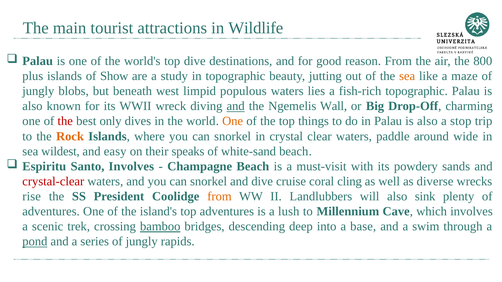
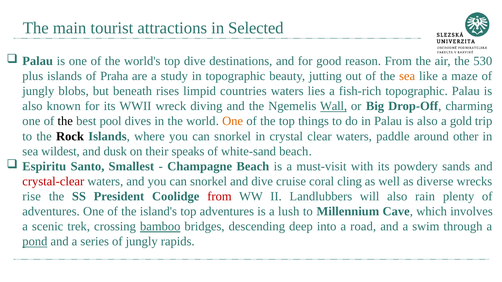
Wildlife: Wildlife -> Selected
800: 800 -> 530
Show: Show -> Praha
west: west -> rises
populous: populous -> countries
and at (236, 106) underline: present -> none
Wall underline: none -> present
the at (65, 121) colour: red -> black
only: only -> pool
stop: stop -> gold
Rock colour: orange -> black
wide: wide -> other
easy: easy -> dusk
Santo Involves: Involves -> Smallest
from at (219, 197) colour: orange -> red
sink: sink -> rain
base: base -> road
